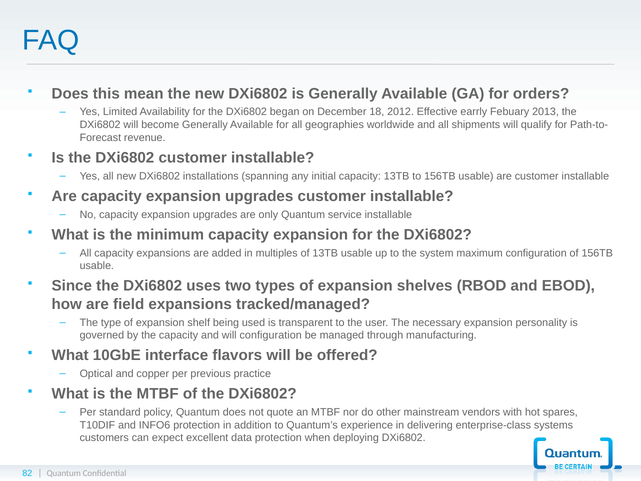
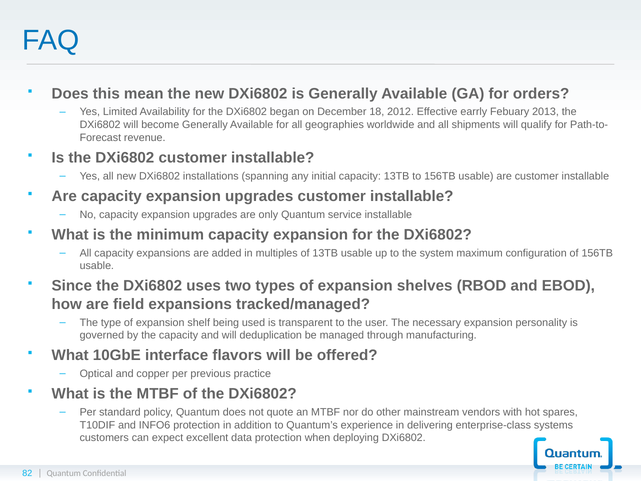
will configuration: configuration -> deduplication
